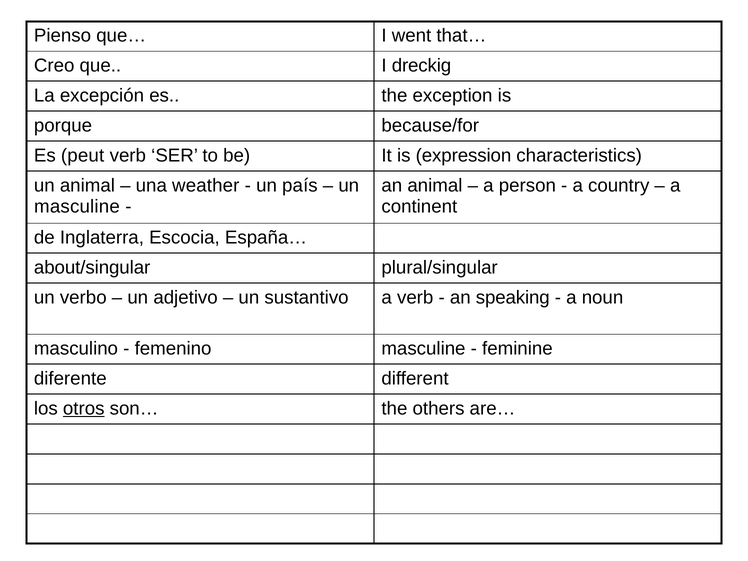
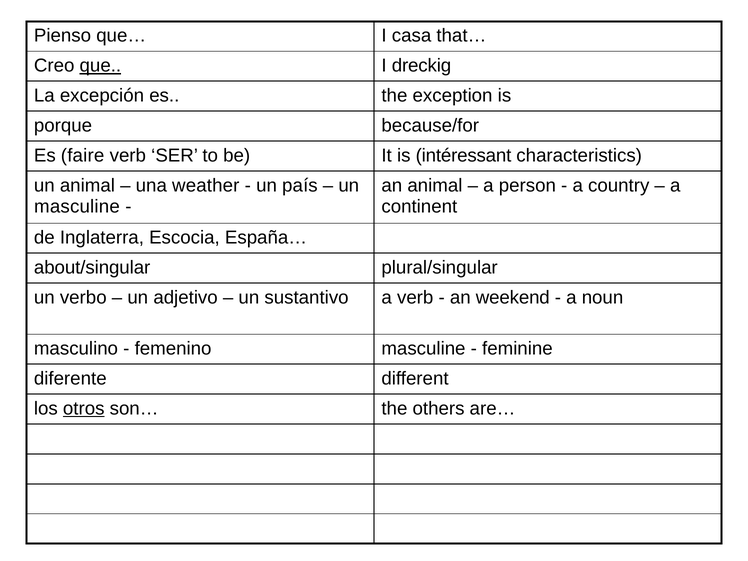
went: went -> casa
que underline: none -> present
peut: peut -> faire
expression: expression -> intéressant
speaking: speaking -> weekend
